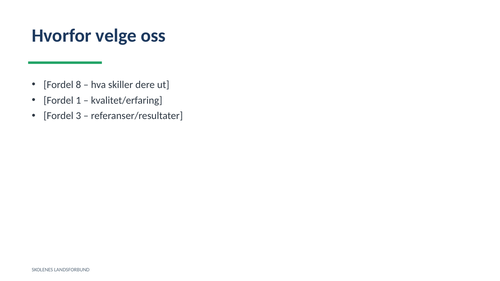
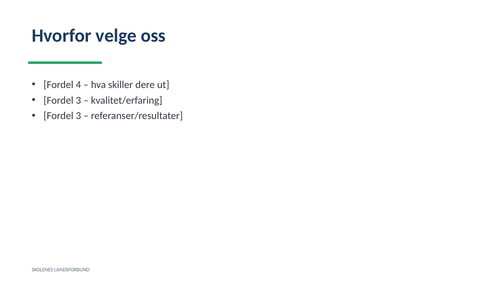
8: 8 -> 4
1 at (78, 100): 1 -> 3
